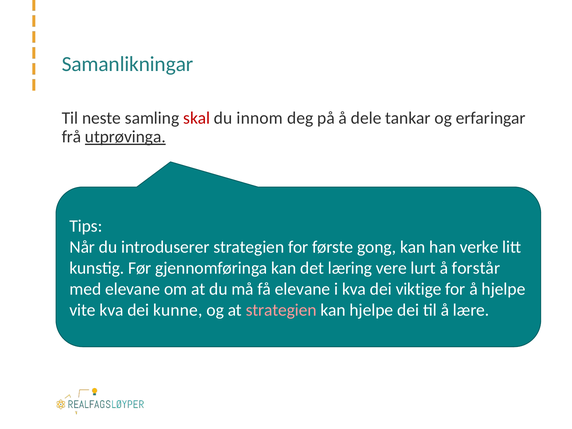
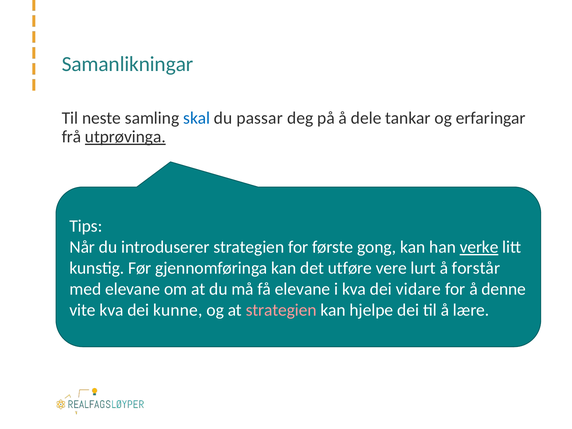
skal colour: red -> blue
innom: innom -> passar
verke underline: none -> present
læring: læring -> utføre
viktige: viktige -> vidare
å hjelpe: hjelpe -> denne
